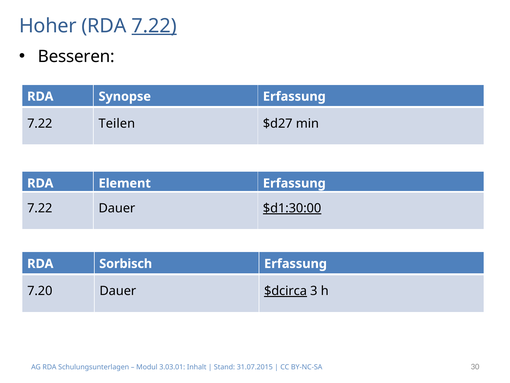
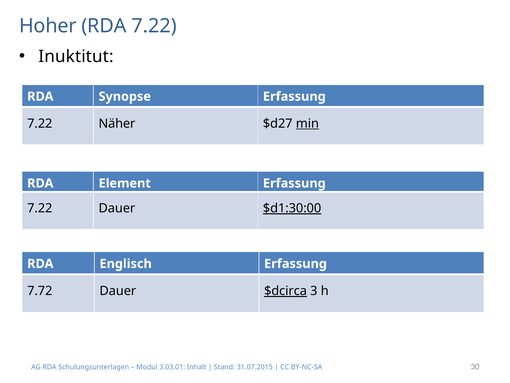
7.22 at (154, 26) underline: present -> none
Besseren: Besseren -> Inuktitut
Teilen: Teilen -> Näher
min underline: none -> present
Sorbisch: Sorbisch -> Englisch
7.20: 7.20 -> 7.72
